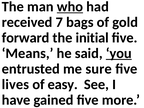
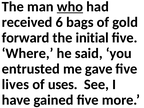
7: 7 -> 6
Means: Means -> Where
you underline: present -> none
sure: sure -> gave
easy: easy -> uses
